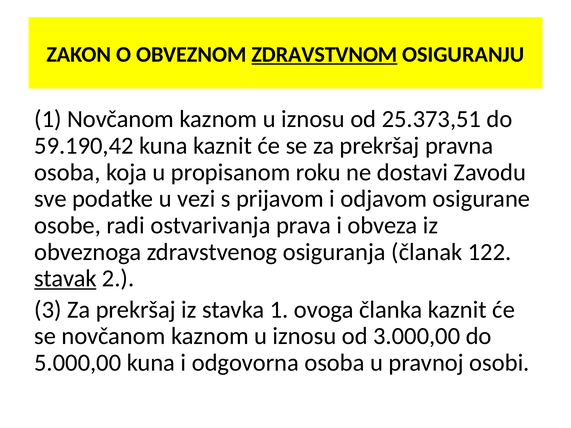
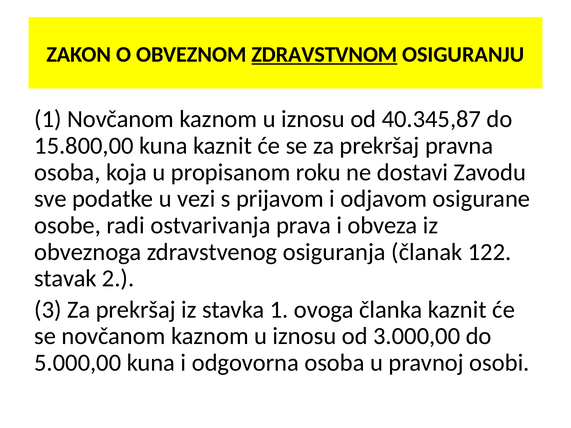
25.373,51: 25.373,51 -> 40.345,87
59.190,42: 59.190,42 -> 15.800,00
stavak underline: present -> none
